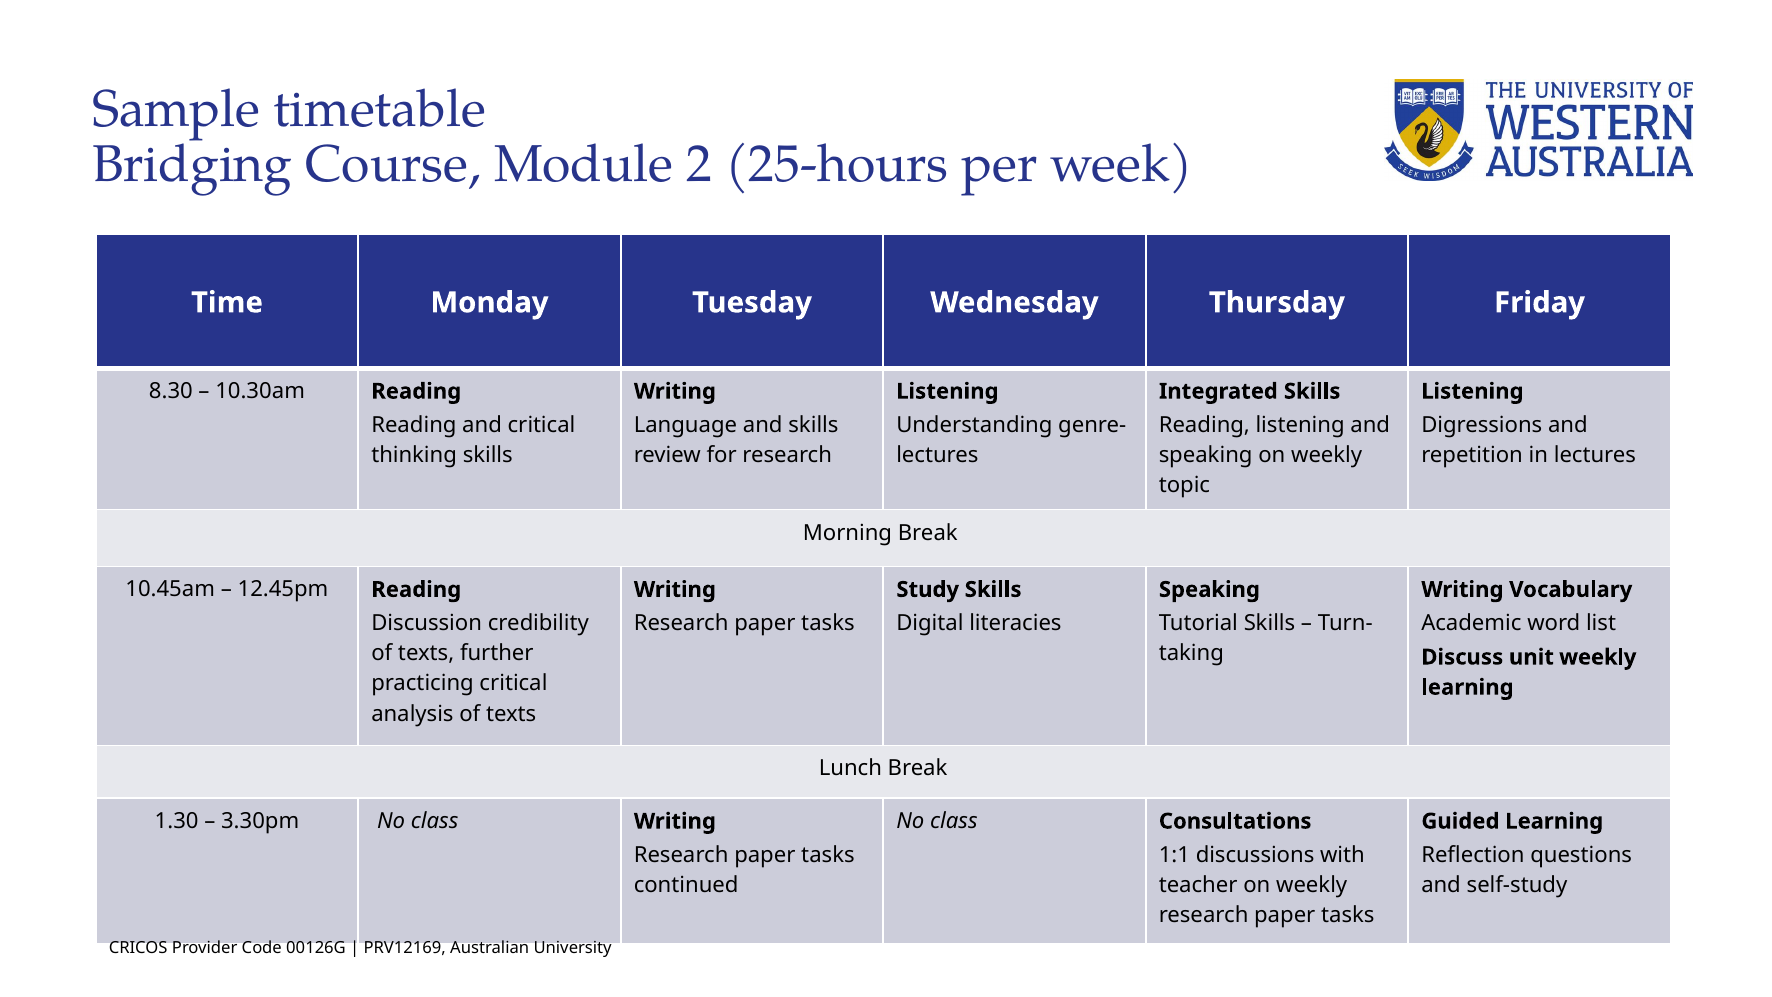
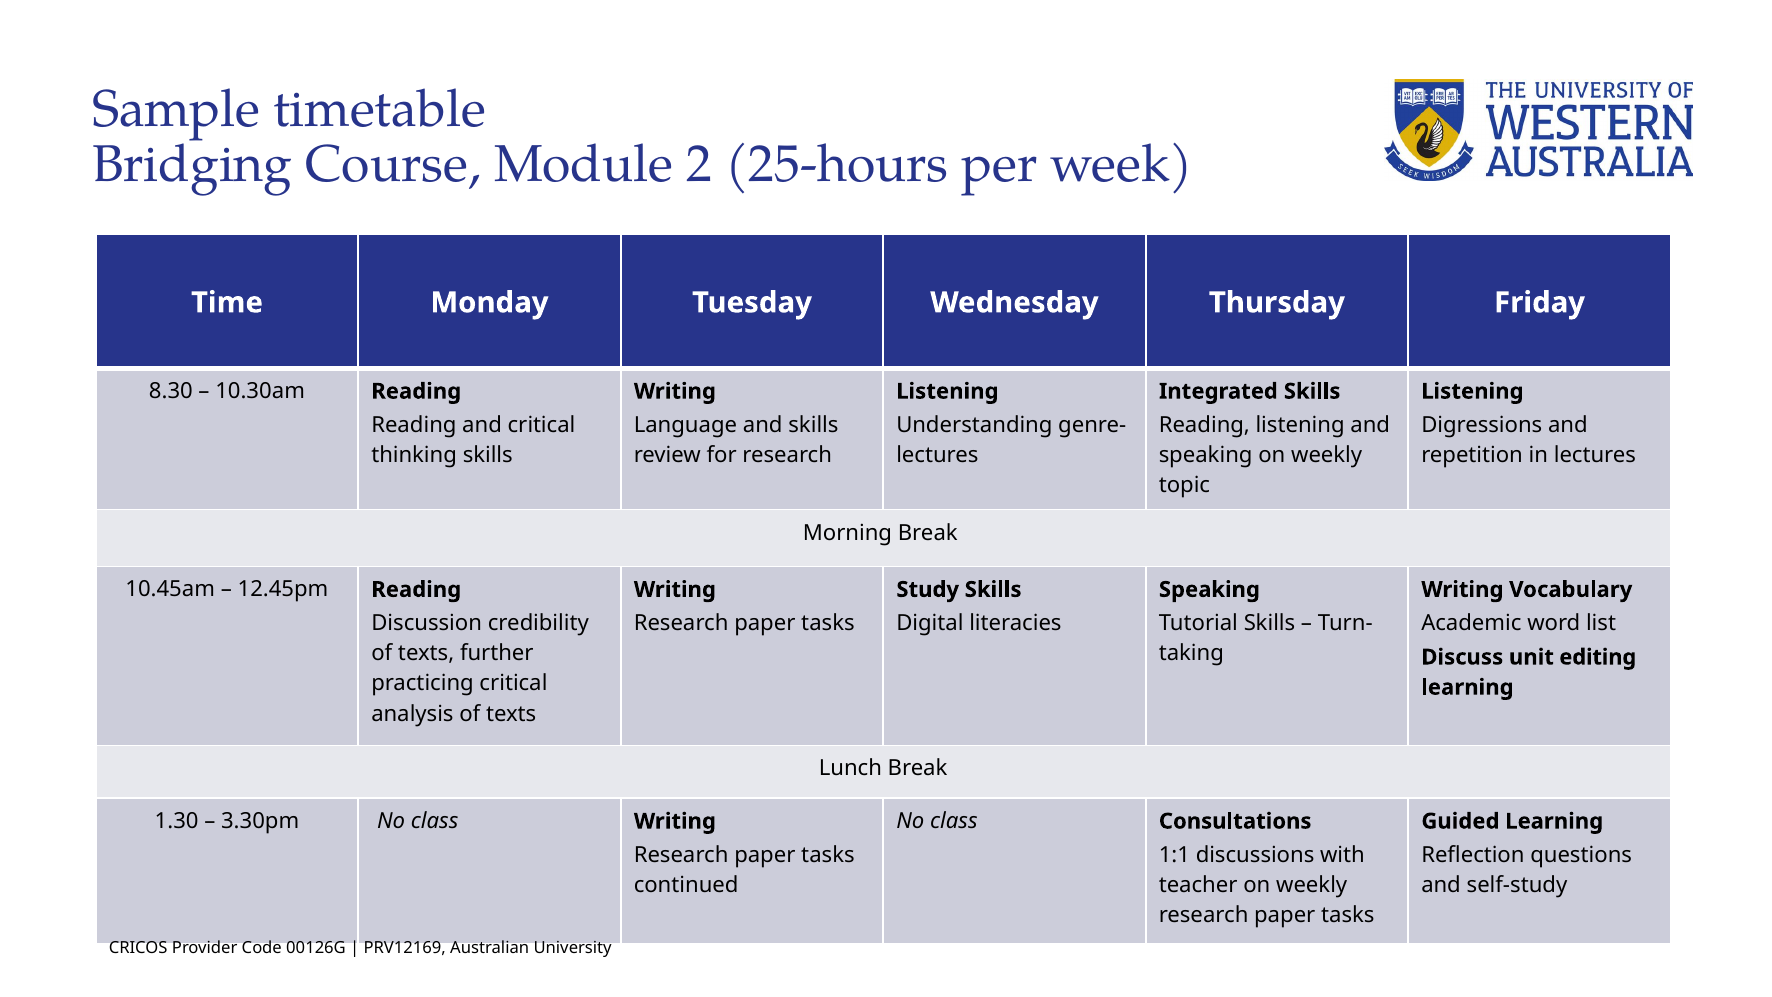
unit weekly: weekly -> editing
